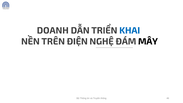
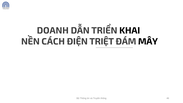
KHAI colour: blue -> black
TRÊN: TRÊN -> CÁCH
NGHỆ: NGHỆ -> TRIỆT
